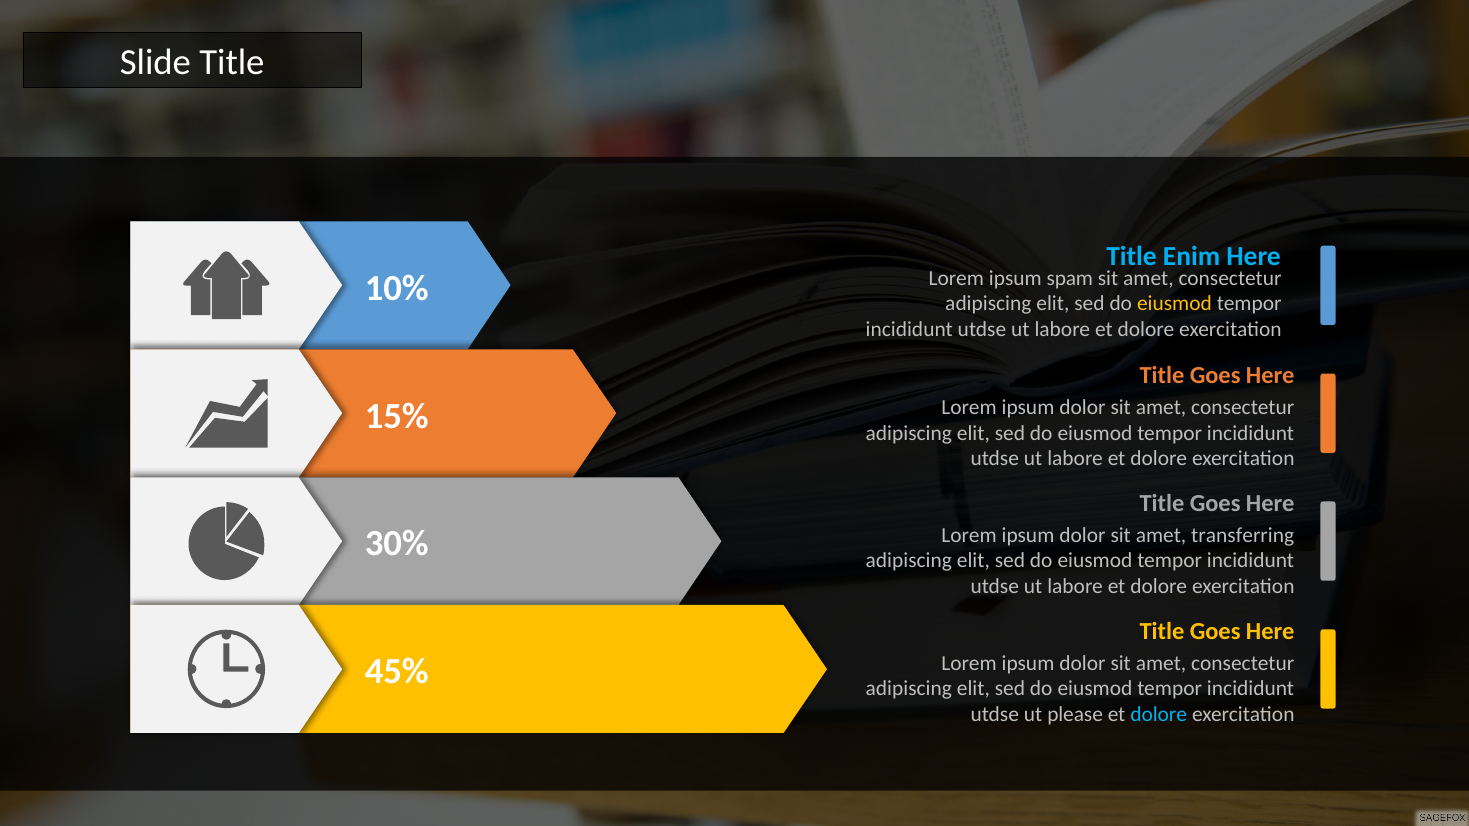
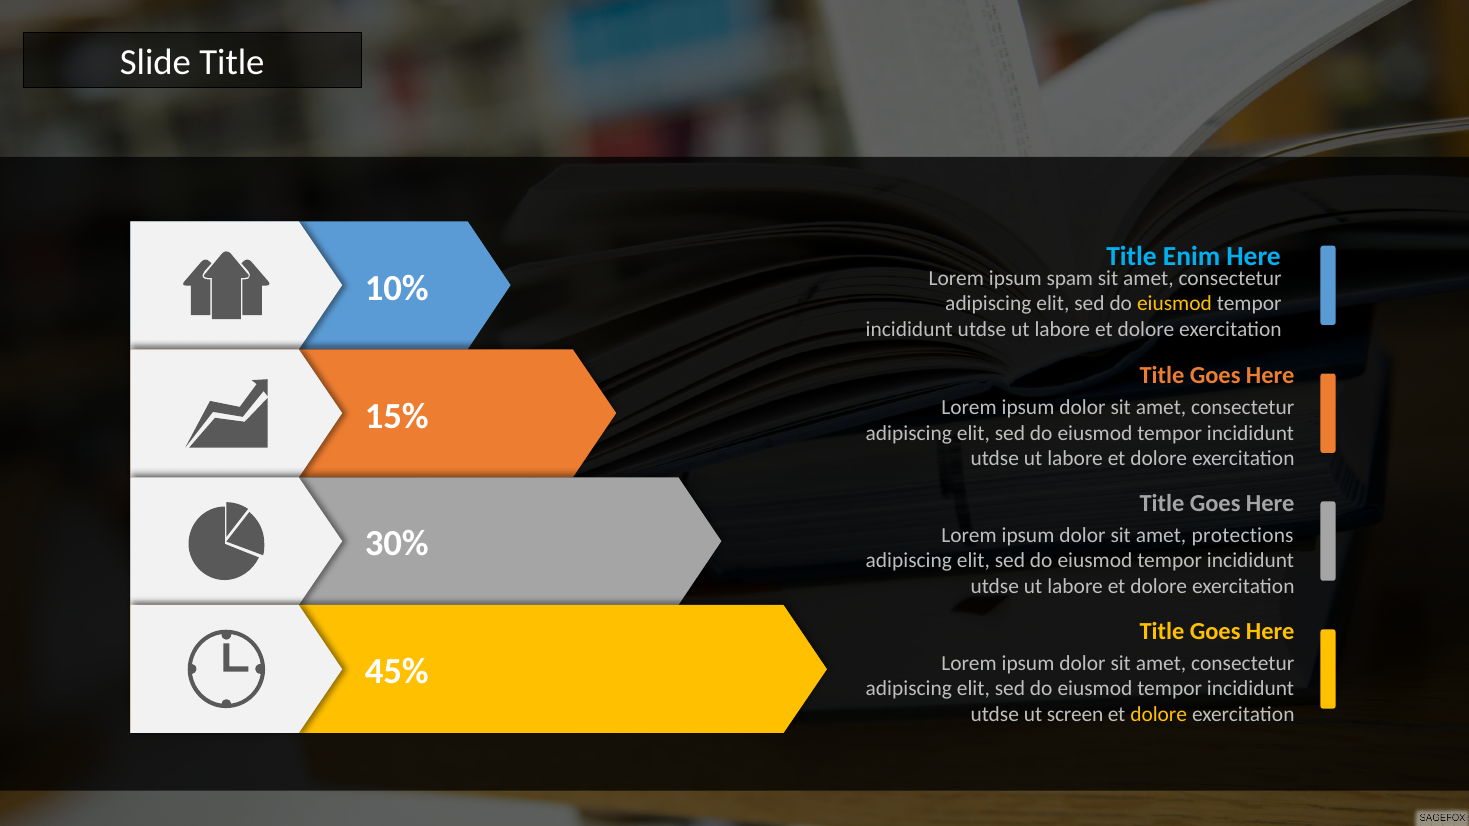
transferring: transferring -> protections
please: please -> screen
dolore at (1159, 715) colour: light blue -> yellow
